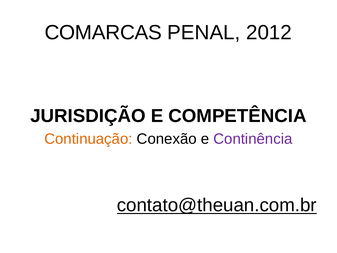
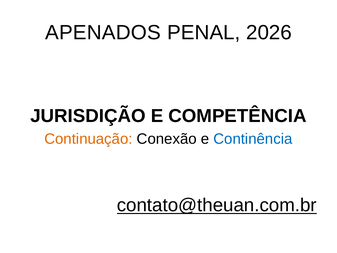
COMARCAS: COMARCAS -> APENADOS
2012: 2012 -> 2026
Continência colour: purple -> blue
